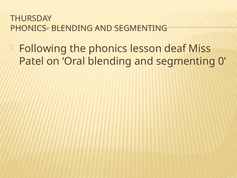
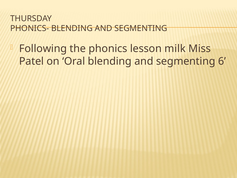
deaf: deaf -> milk
0: 0 -> 6
